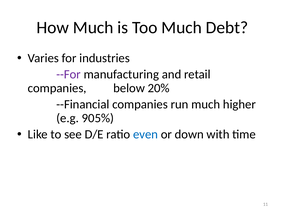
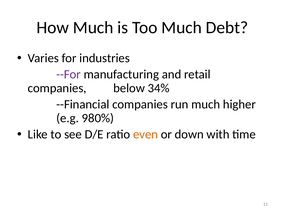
20%: 20% -> 34%
905%: 905% -> 980%
even colour: blue -> orange
